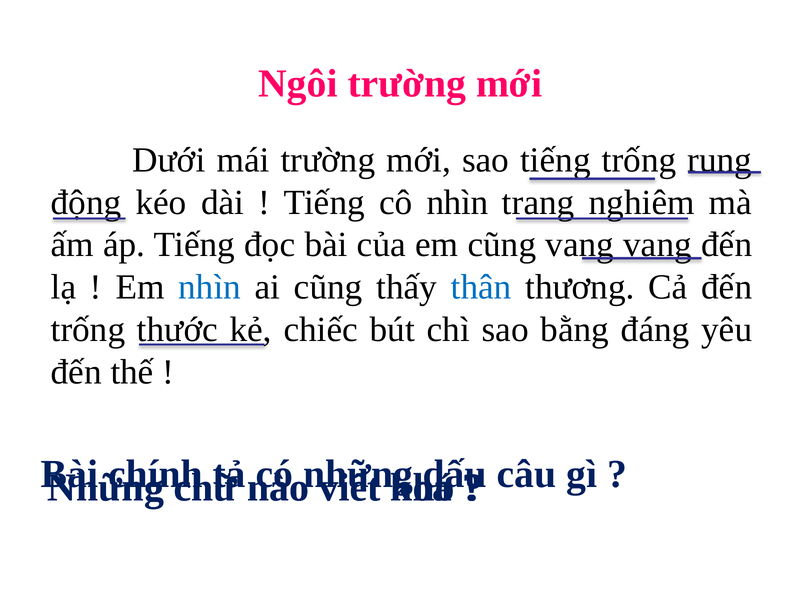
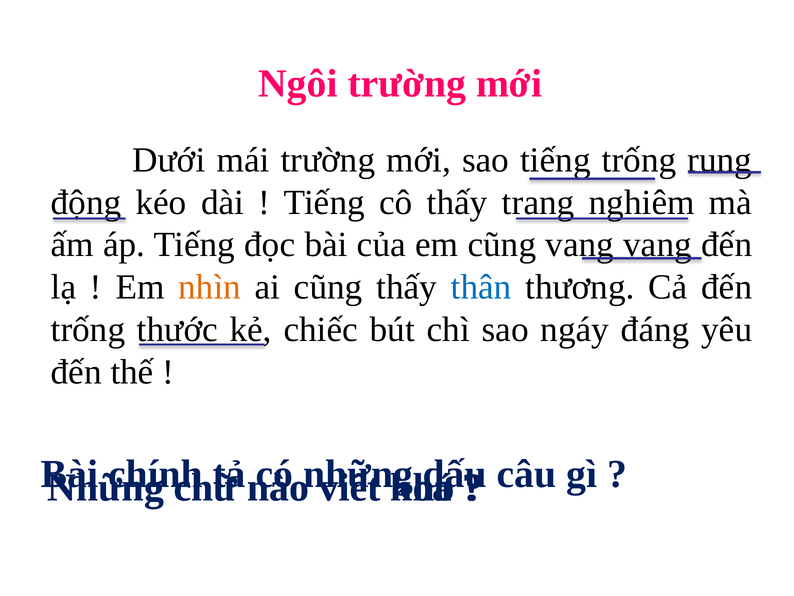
cô nhìn: nhìn -> thấy
nhìn at (210, 287) colour: blue -> orange
bằng: bằng -> ngáy
